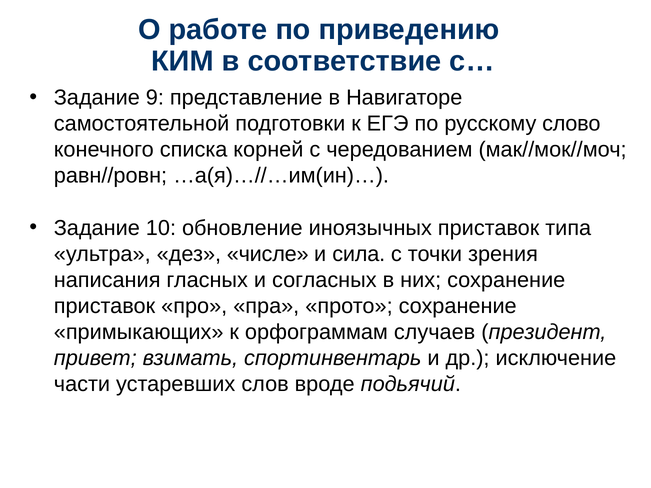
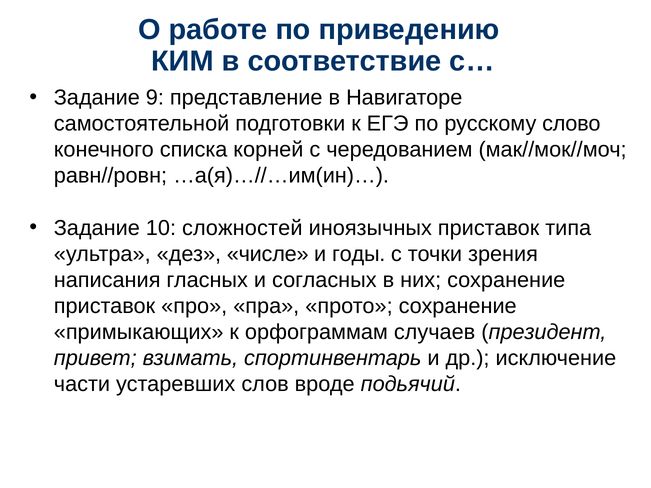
обновление: обновление -> сложностей
сила: сила -> годы
